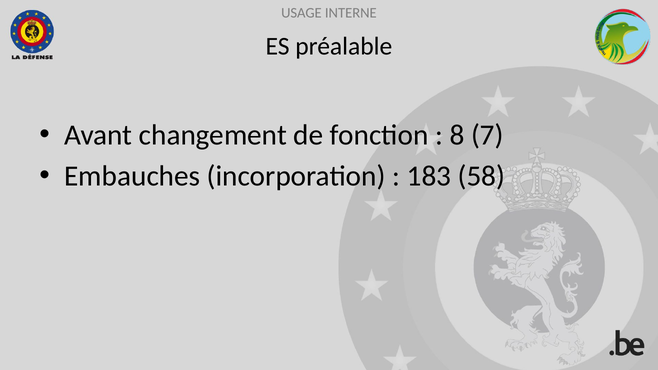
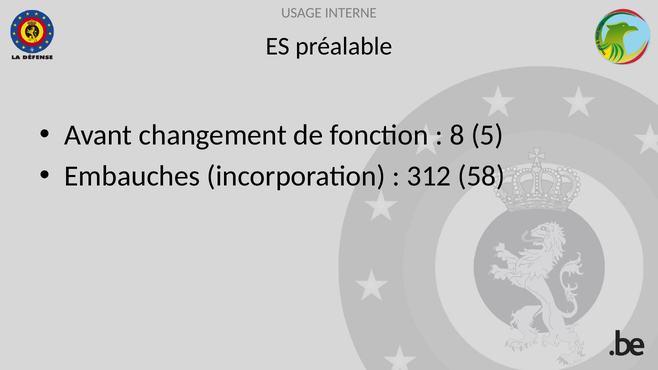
7: 7 -> 5
183: 183 -> 312
